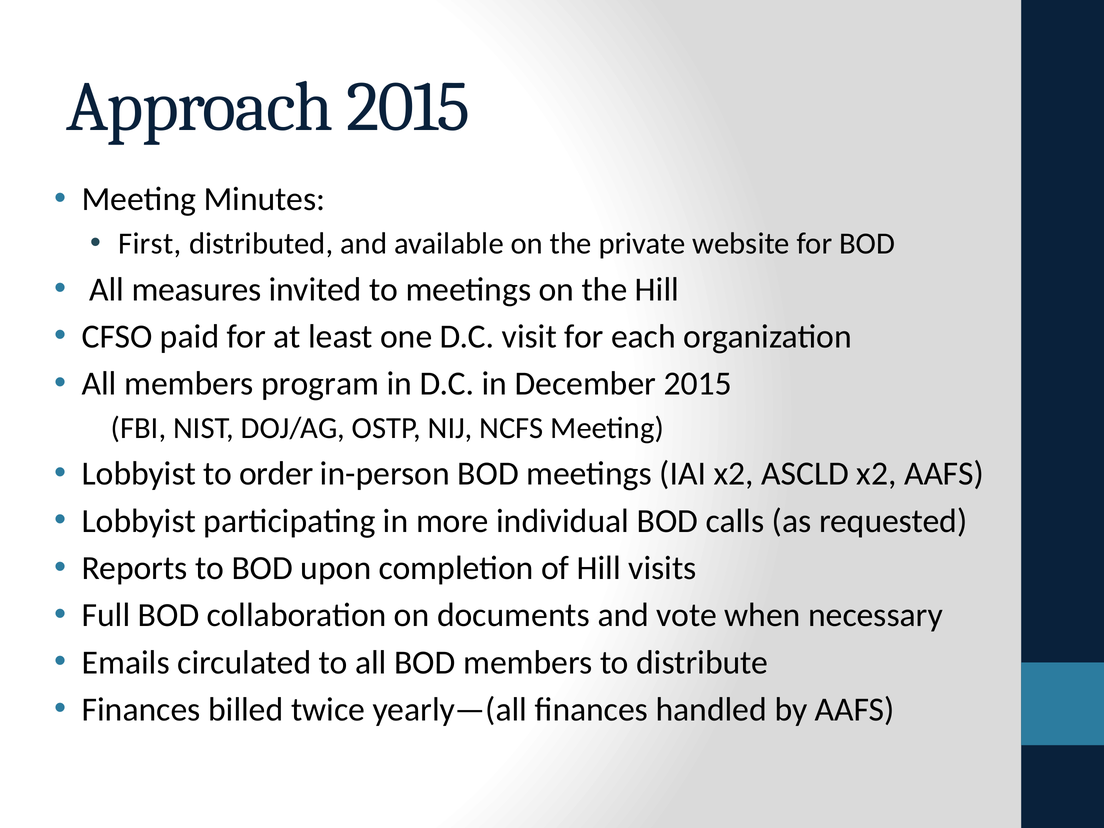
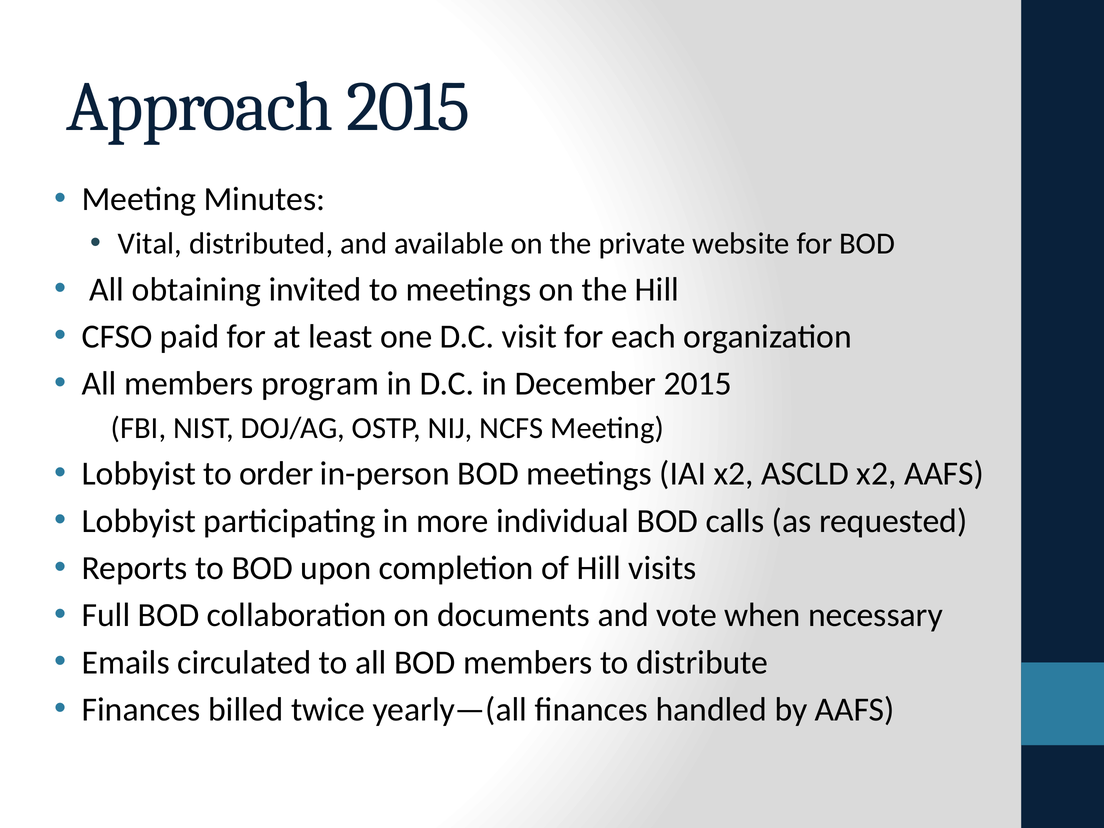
First: First -> Vital
measures: measures -> obtaining
